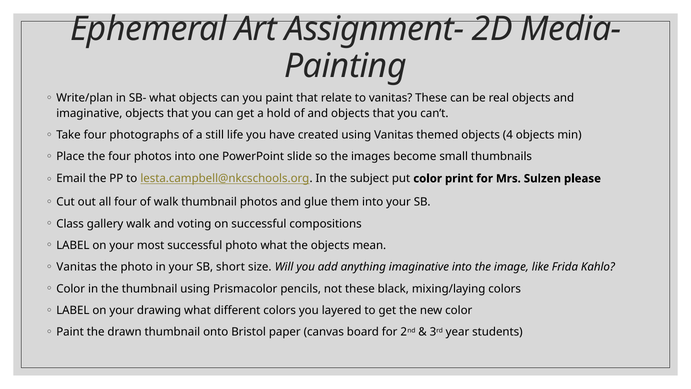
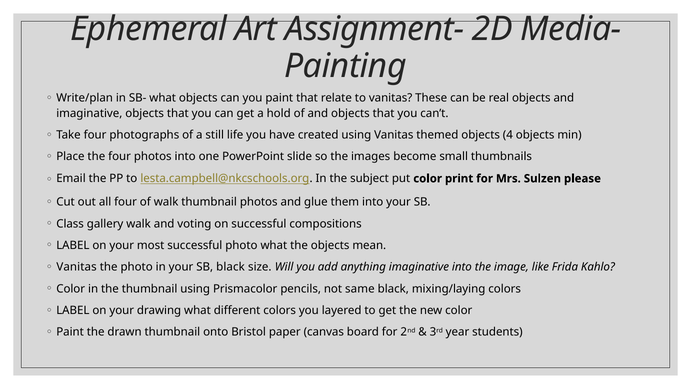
SB short: short -> black
not these: these -> same
